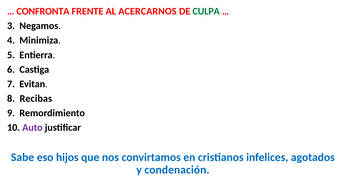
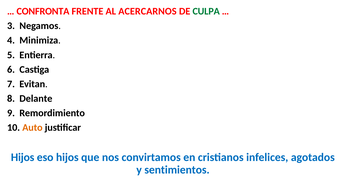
Recibas: Recibas -> Delante
Auto colour: purple -> orange
Sabe at (23, 157): Sabe -> Hijos
condenación: condenación -> sentimientos
